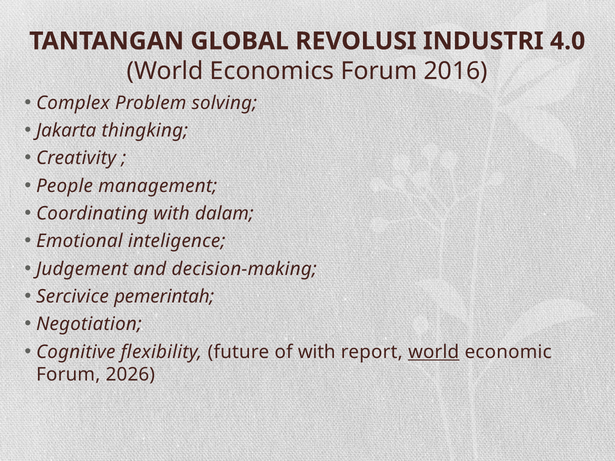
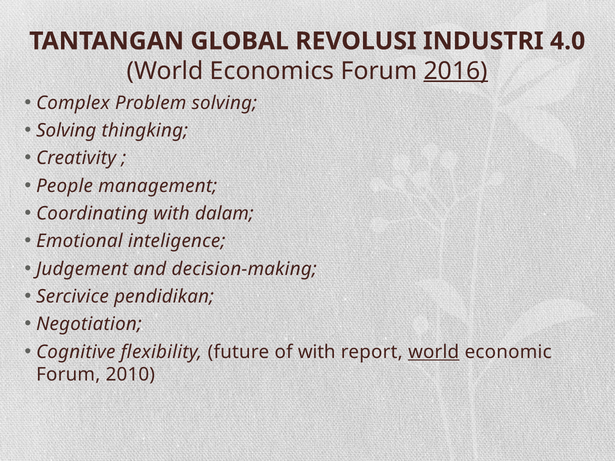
2016 underline: none -> present
Jakarta at (66, 131): Jakarta -> Solving
pemerintah: pemerintah -> pendidikan
2026: 2026 -> 2010
